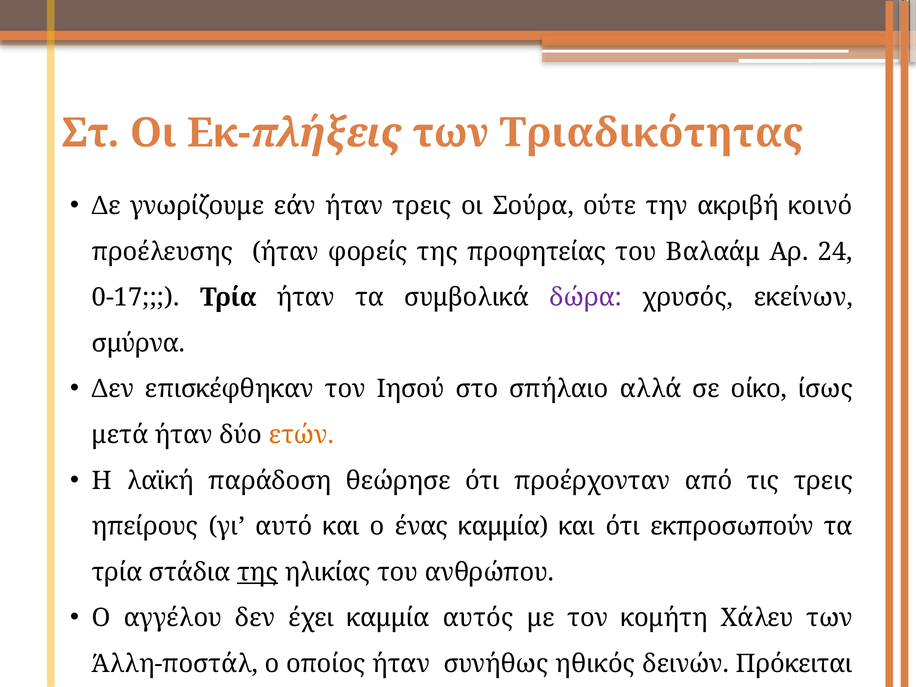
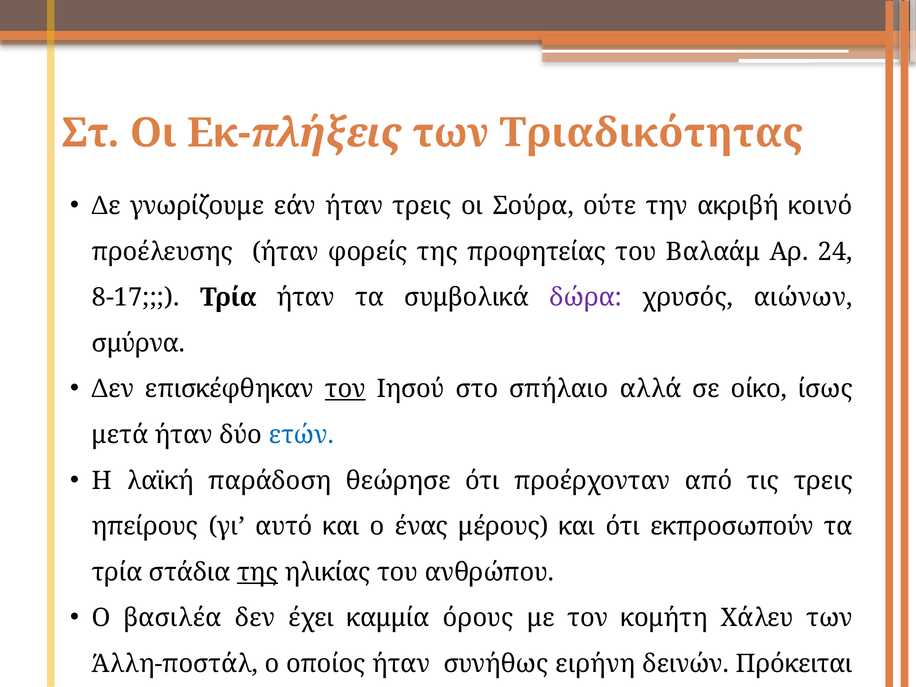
0-17: 0-17 -> 8-17
εκείνων: εκείνων -> αιώνων
τον at (345, 389) underline: none -> present
ετών colour: orange -> blue
ένας καμμία: καμμία -> μέρους
αγγέλου: αγγέλου -> βασιλέα
αυτός: αυτός -> όρους
ηθικός: ηθικός -> ειρήνη
